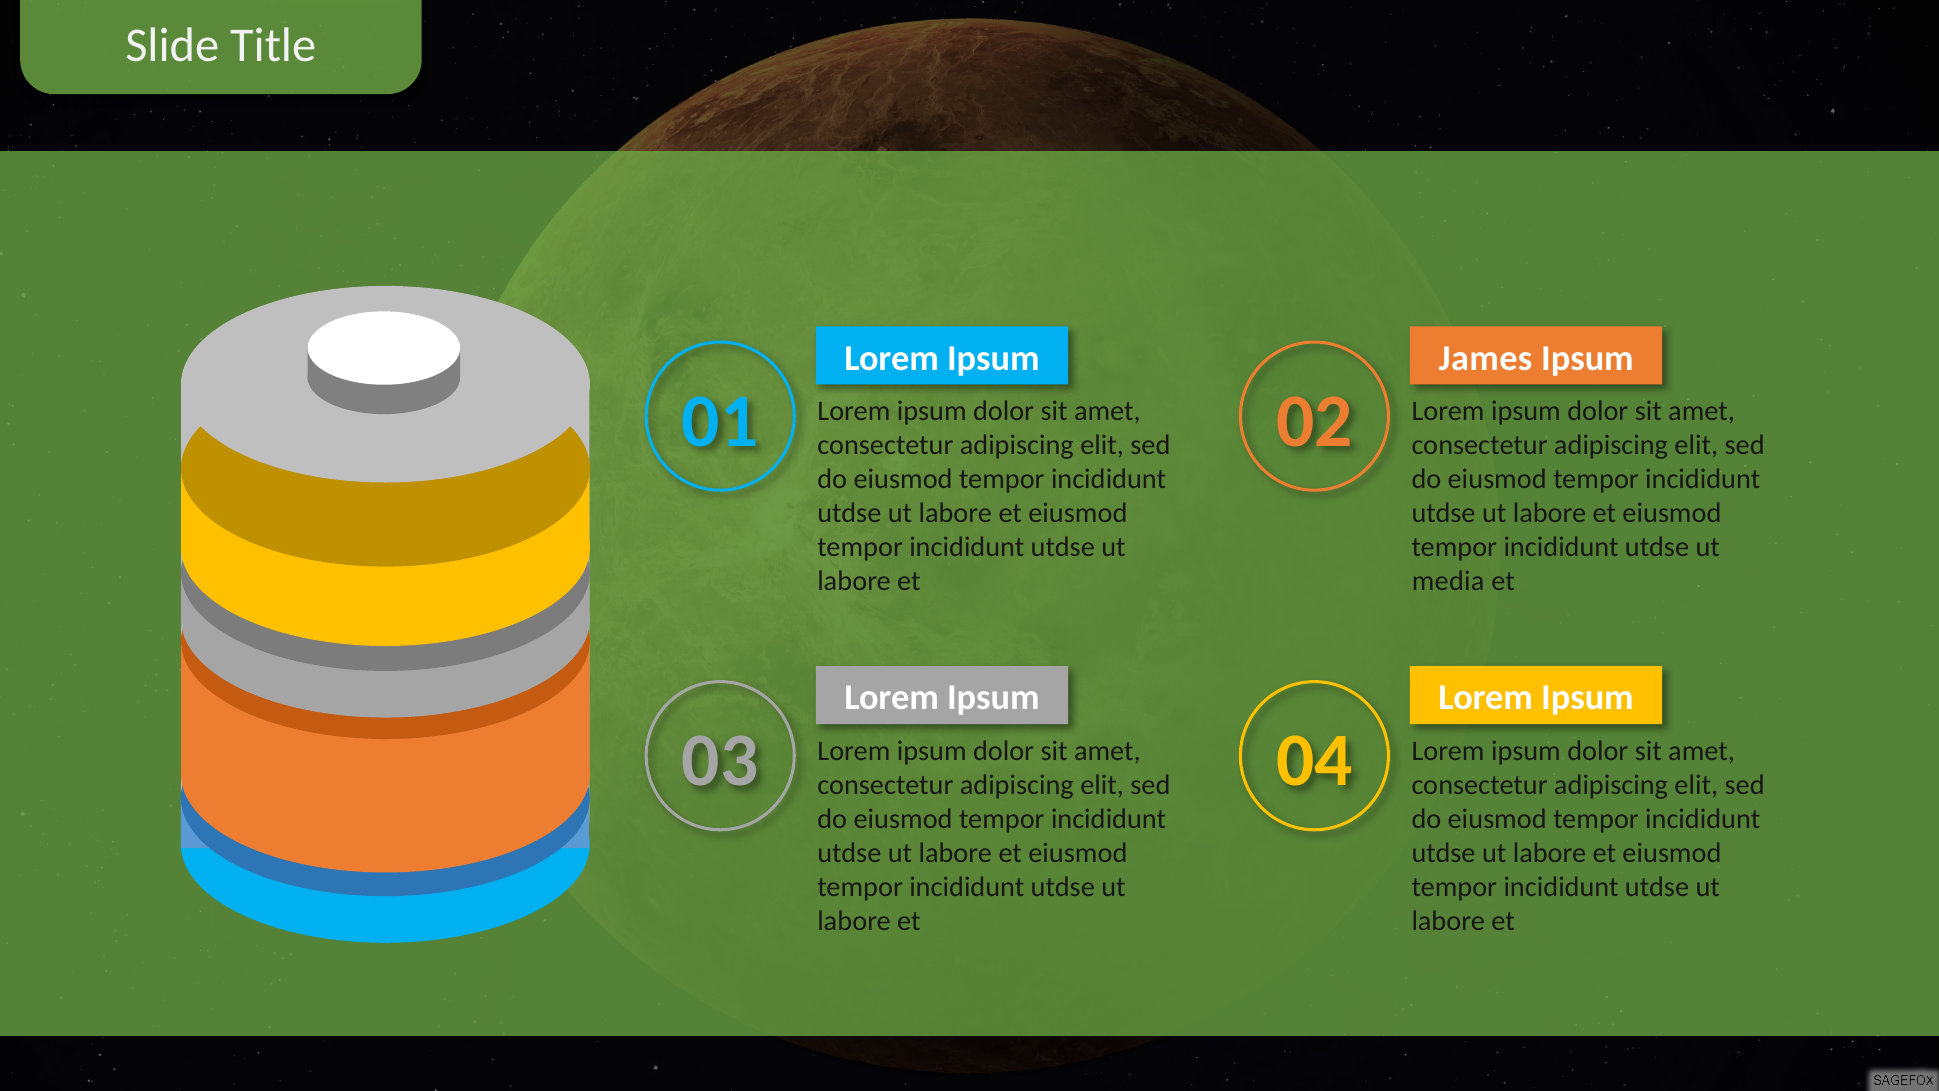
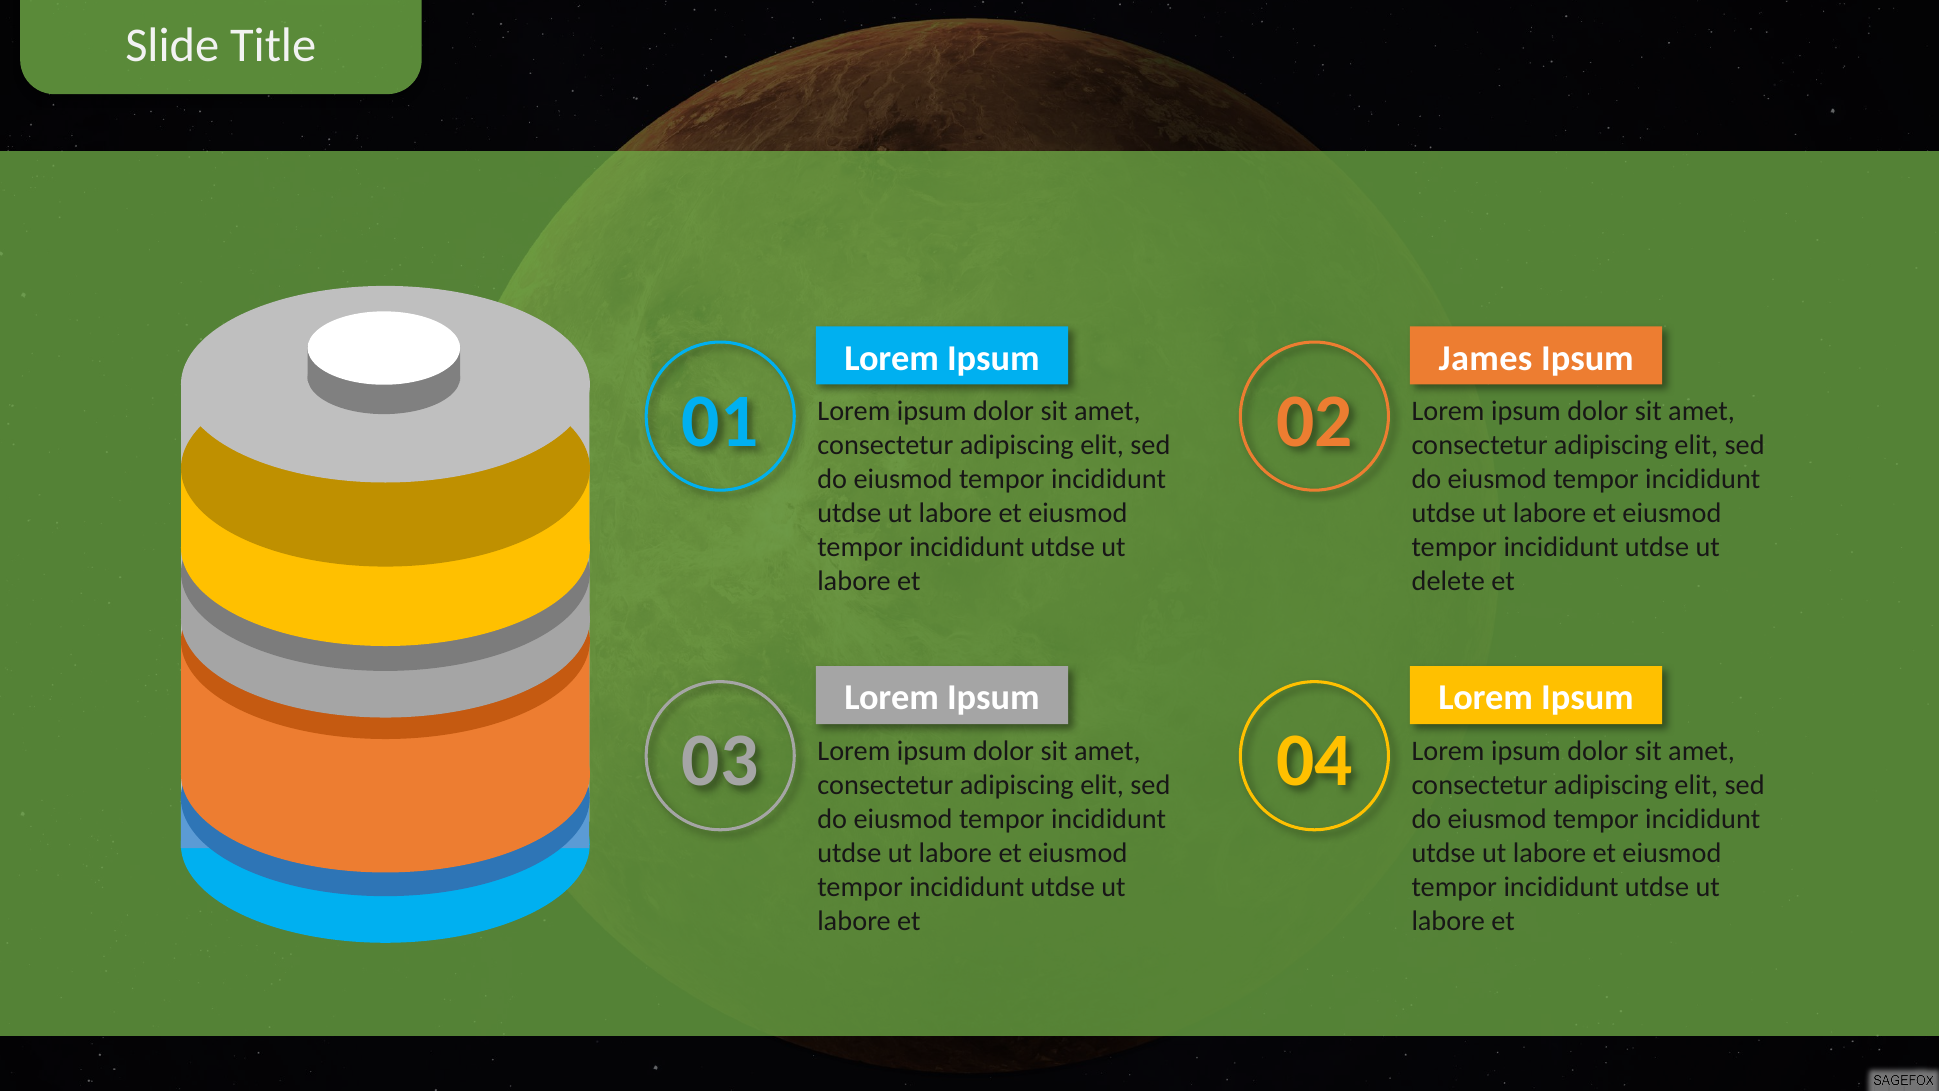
media: media -> delete
